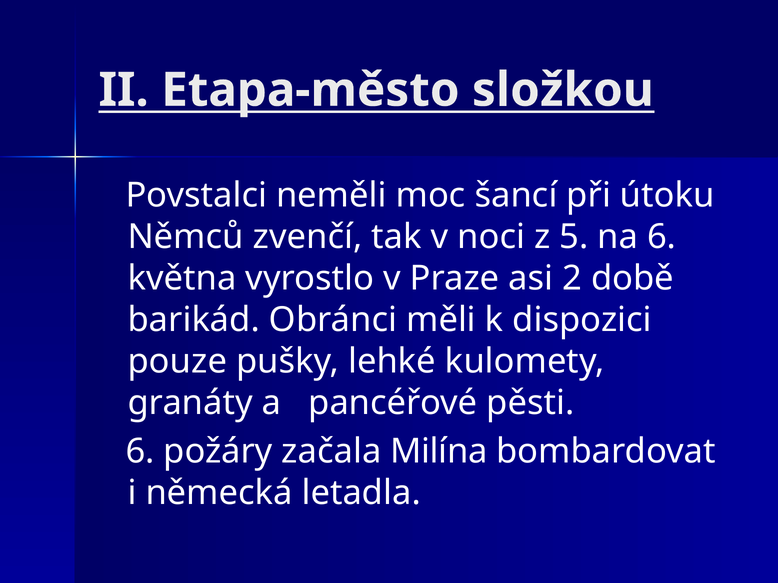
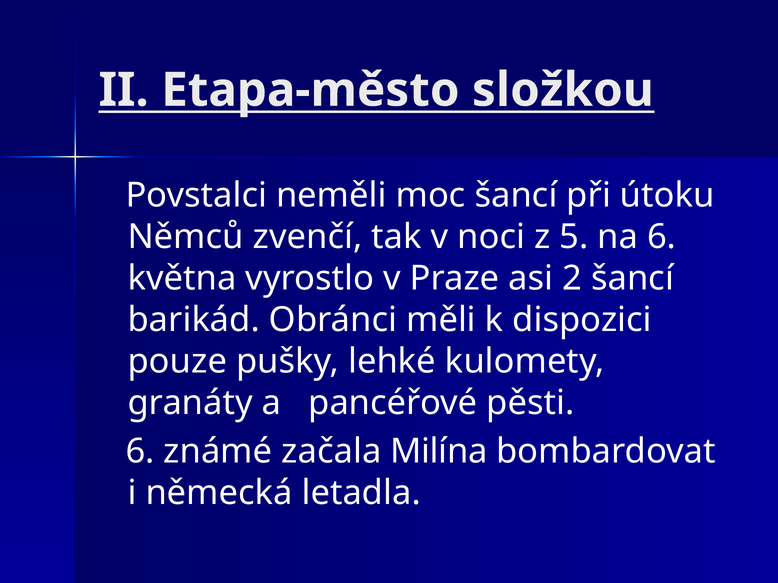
2 době: době -> šancí
požáry: požáry -> známé
